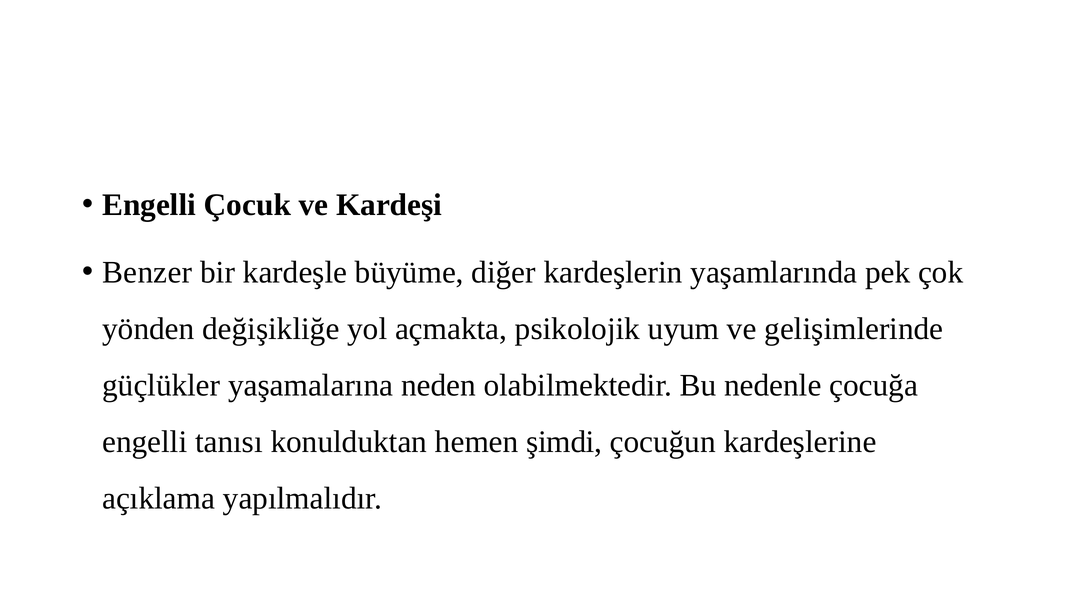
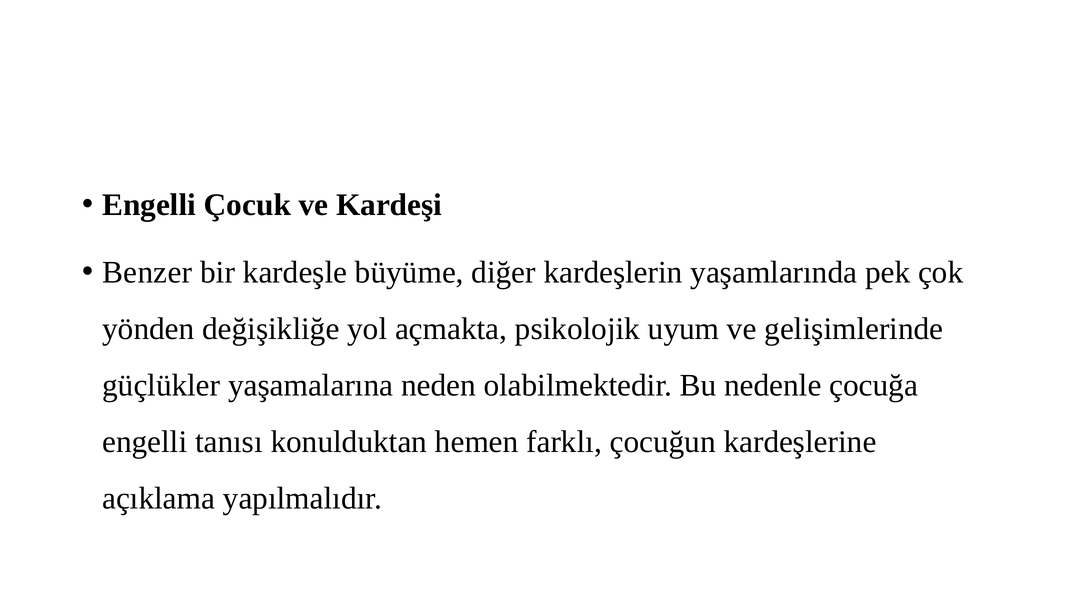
şimdi: şimdi -> farklı
